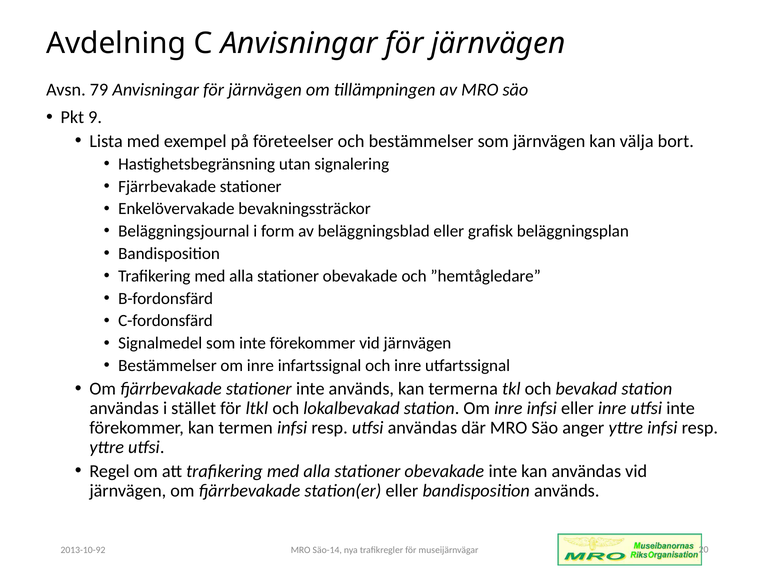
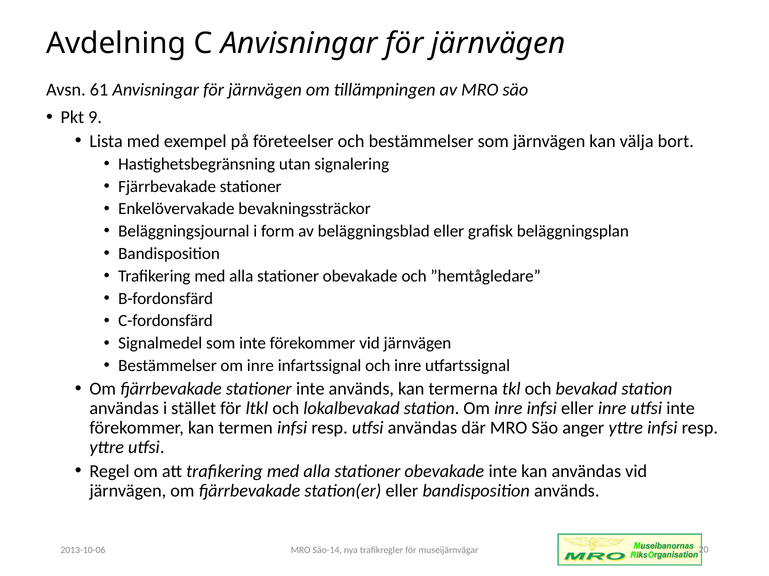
79: 79 -> 61
2013-10-92: 2013-10-92 -> 2013-10-06
